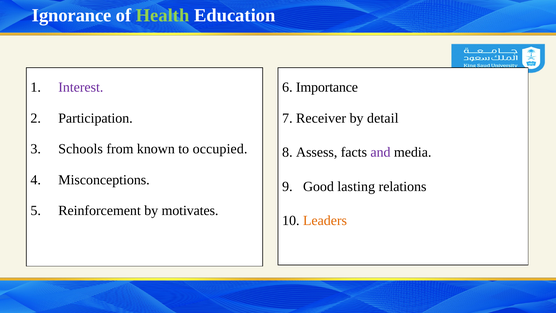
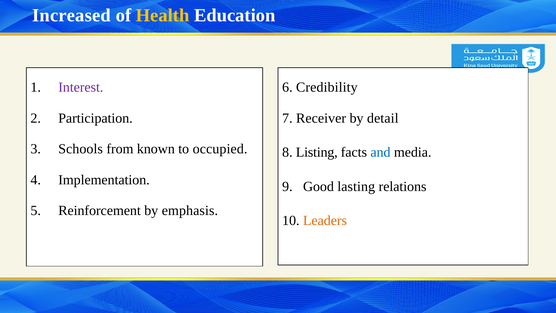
Ignorance: Ignorance -> Increased
Health colour: light green -> yellow
Importance: Importance -> Credibility
Assess: Assess -> Listing
and colour: purple -> blue
Misconceptions: Misconceptions -> Implementation
motivates: motivates -> emphasis
